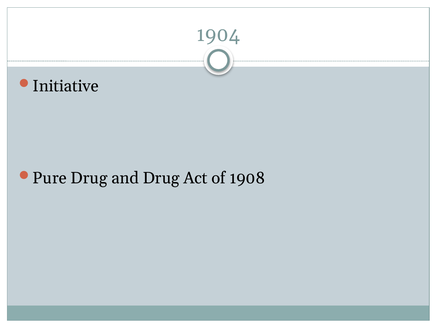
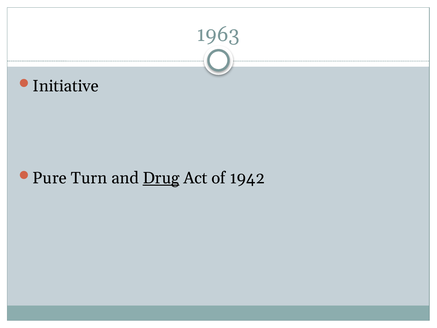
1904: 1904 -> 1963
Pure Drug: Drug -> Turn
Drug at (161, 178) underline: none -> present
1908: 1908 -> 1942
